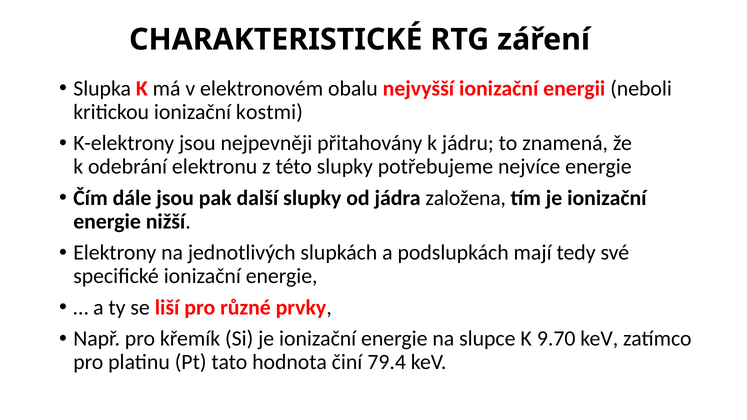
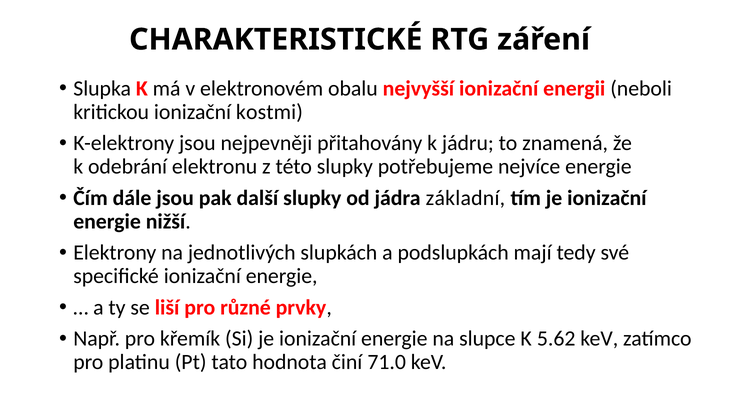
založena: založena -> základní
9.70: 9.70 -> 5.62
79.4: 79.4 -> 71.0
